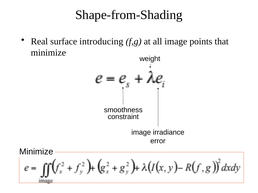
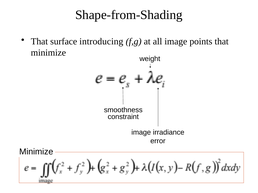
Real at (39, 42): Real -> That
